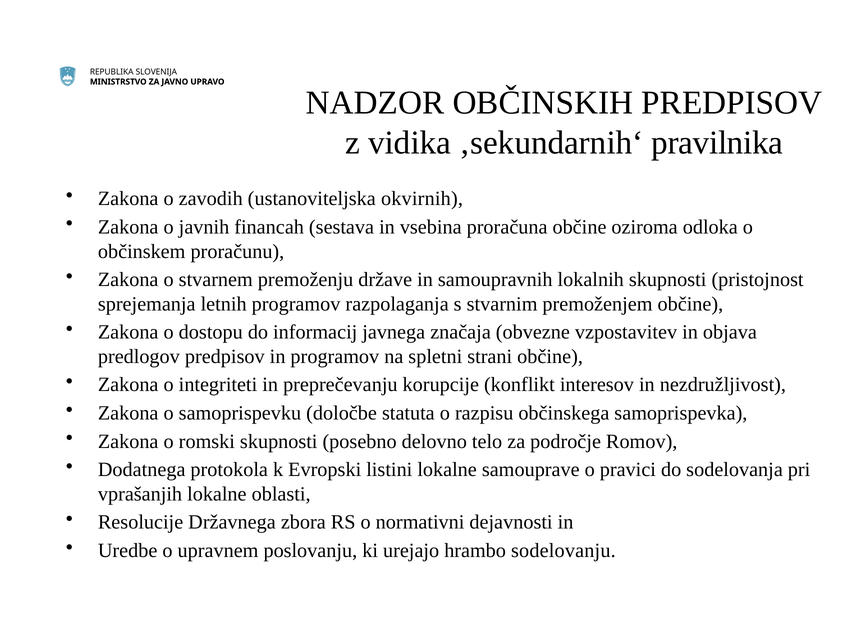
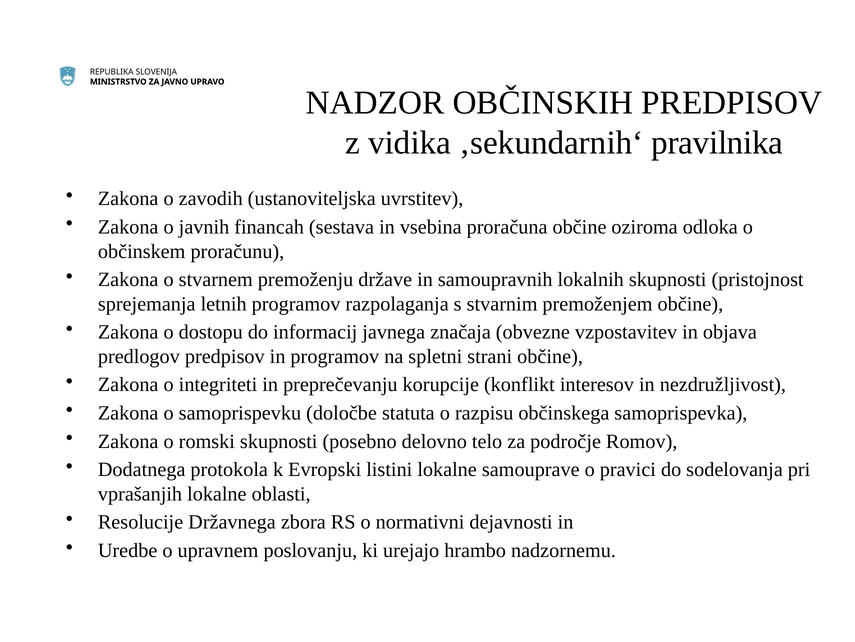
okvirnih: okvirnih -> uvrstitev
sodelovanju: sodelovanju -> nadzornemu
